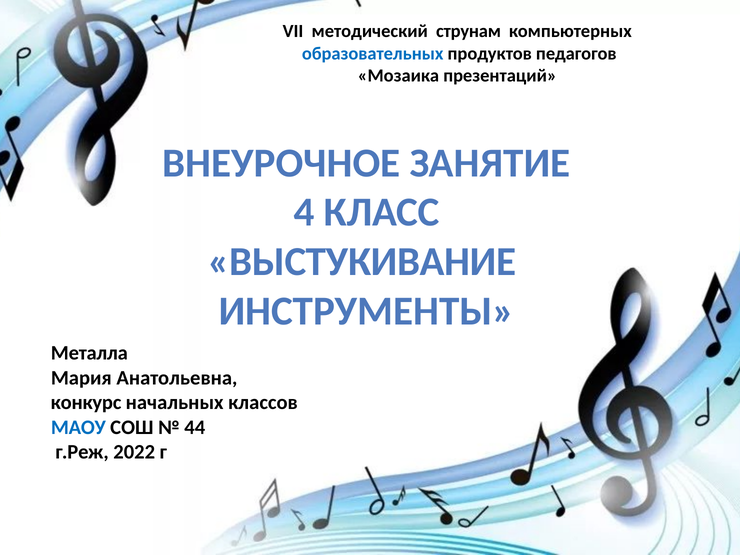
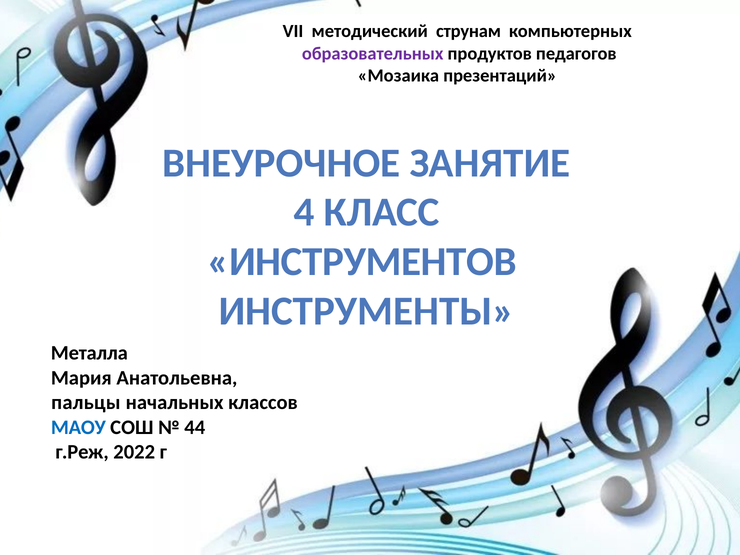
образовательных colour: blue -> purple
ВЫСТУКИВАНИЕ: ВЫСТУКИВАНИЕ -> ИНСТРУМЕНТОВ
конкурс: конкурс -> пальцы
